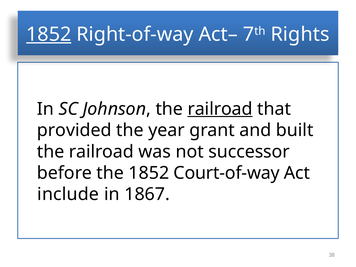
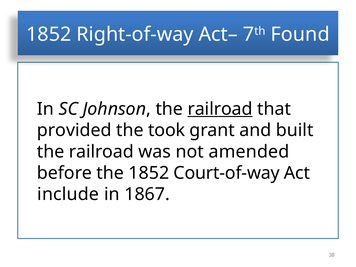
1852 at (49, 34) underline: present -> none
Rights: Rights -> Found
year: year -> took
successor: successor -> amended
